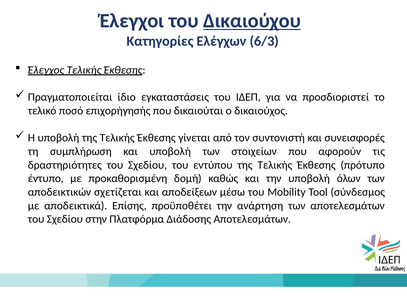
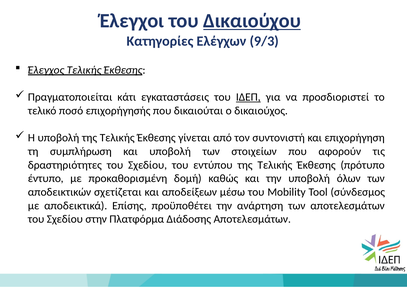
6/3: 6/3 -> 9/3
ίδιο: ίδιο -> κάτι
ΙΔΕΠ underline: none -> present
συνεισφορές: συνεισφορές -> επιχορήγηση
